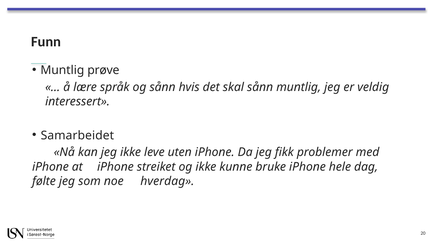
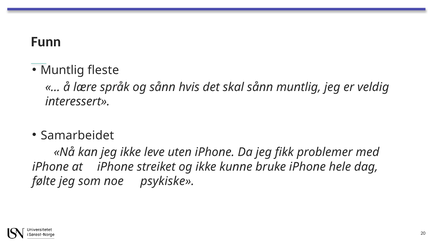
prøve: prøve -> fleste
hverdag: hverdag -> psykiske
